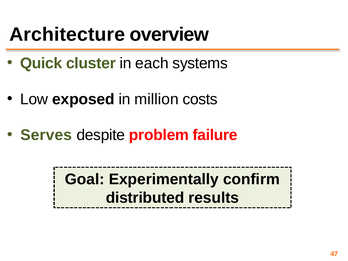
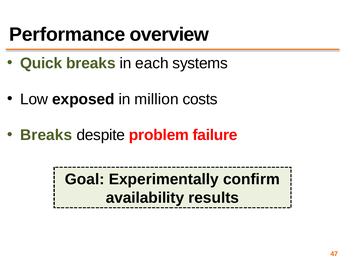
Architecture: Architecture -> Performance
Quick cluster: cluster -> breaks
Serves at (46, 135): Serves -> Breaks
distributed: distributed -> availability
